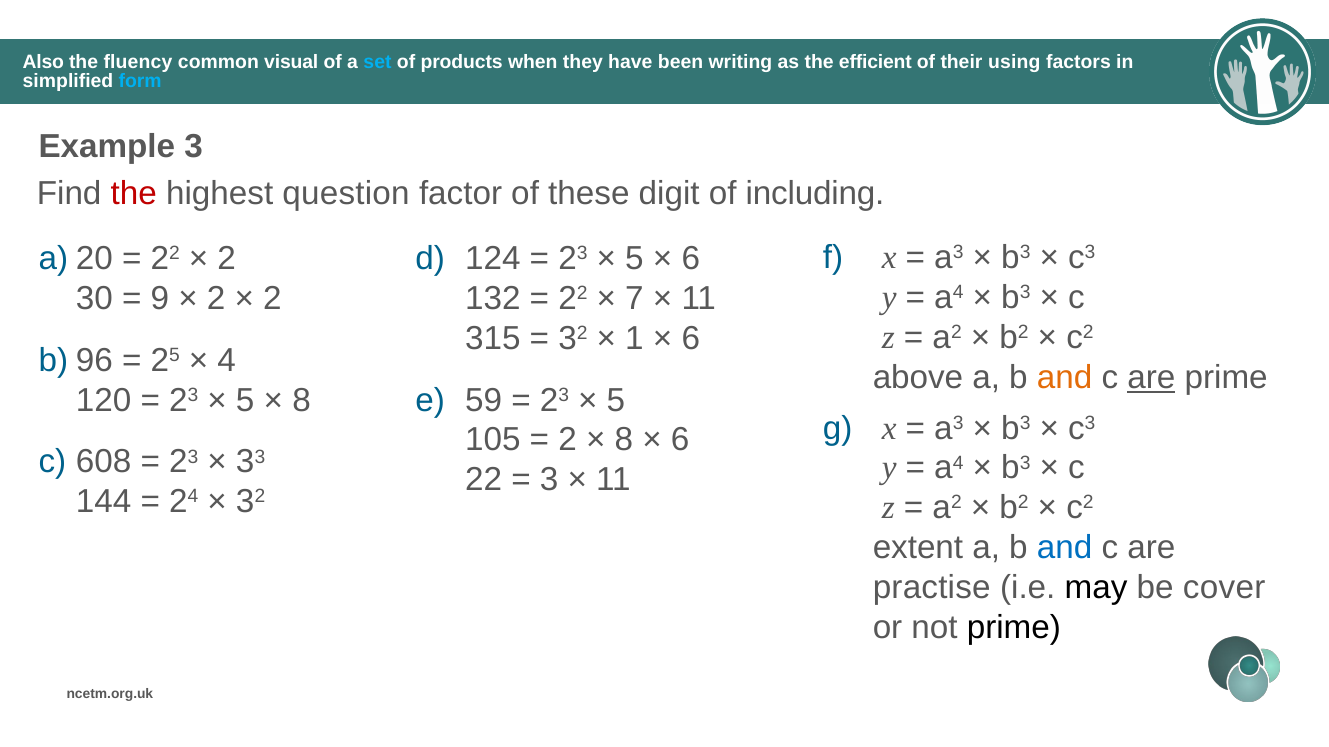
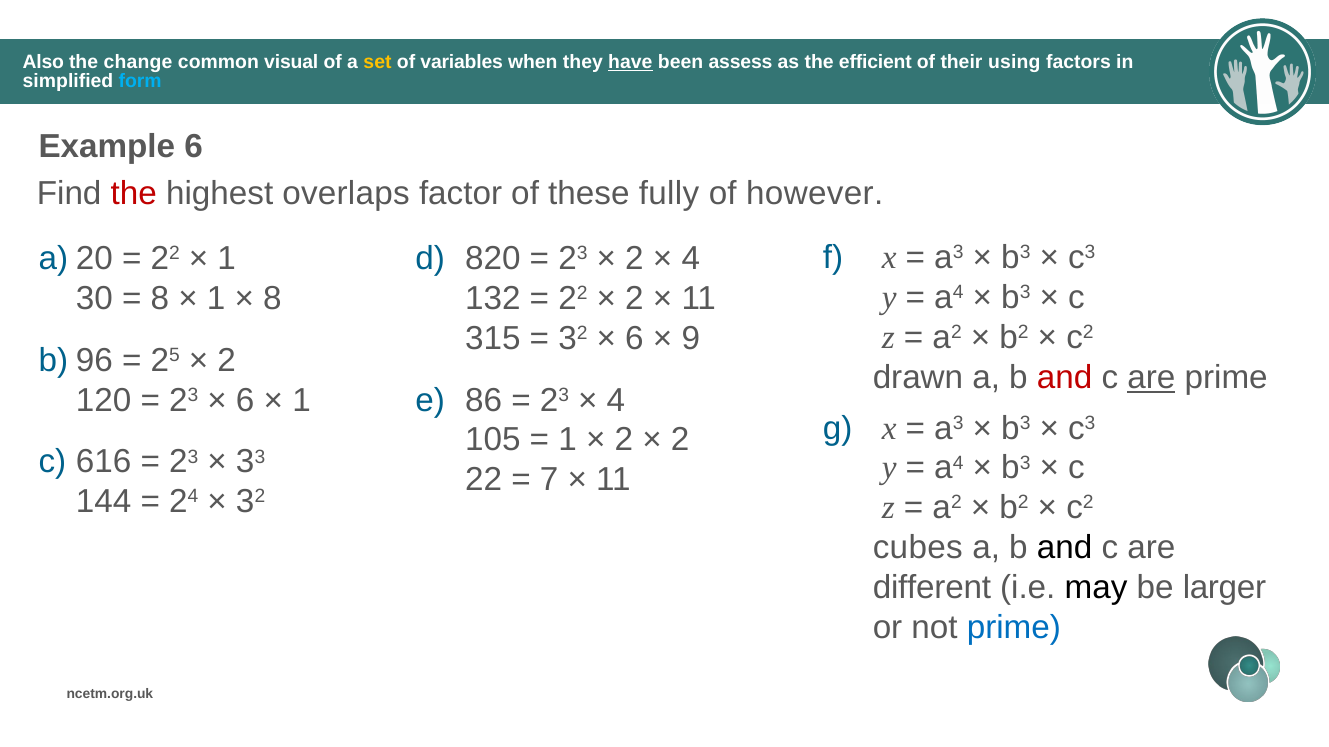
fluency: fluency -> change
set colour: light blue -> yellow
products: products -> variables
have underline: none -> present
writing: writing -> assess
Example 3: 3 -> 6
question: question -> overlaps
digit: digit -> fully
including: including -> however
2 at (227, 259): 2 -> 1
124: 124 -> 820
5 at (634, 259): 5 -> 2
6 at (691, 259): 6 -> 4
9 at (160, 298): 9 -> 8
2 at (216, 298): 2 -> 1
2 at (272, 298): 2 -> 8
7 at (634, 298): 7 -> 2
1 at (634, 338): 1 -> 6
6 at (691, 338): 6 -> 9
4 at (227, 360): 4 -> 2
above: above -> drawn
and at (1065, 378) colour: orange -> red
5 at (245, 400): 5 -> 6
8 at (302, 400): 8 -> 1
59: 59 -> 86
5 at (616, 400): 5 -> 4
2 at (568, 440): 2 -> 1
8 at (624, 440): 8 -> 2
6 at (680, 440): 6 -> 2
608: 608 -> 616
3 at (549, 480): 3 -> 7
extent: extent -> cubes
and at (1065, 548) colour: blue -> black
practise: practise -> different
cover: cover -> larger
prime at (1014, 628) colour: black -> blue
